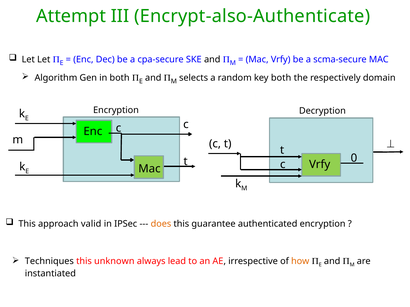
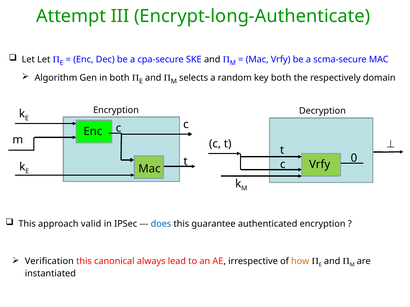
Encrypt-also-Authenticate: Encrypt-also-Authenticate -> Encrypt-long-Authenticate
does colour: orange -> blue
Techniques: Techniques -> Verification
unknown: unknown -> canonical
